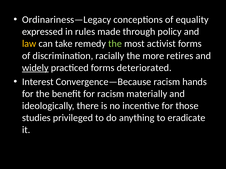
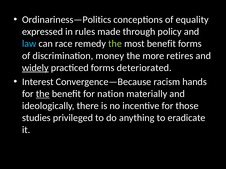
Ordinariness—Legacy: Ordinariness—Legacy -> Ordinariness—Politics
law colour: yellow -> light blue
take: take -> race
most activist: activist -> benefit
racially: racially -> money
the at (43, 94) underline: none -> present
for racism: racism -> nation
